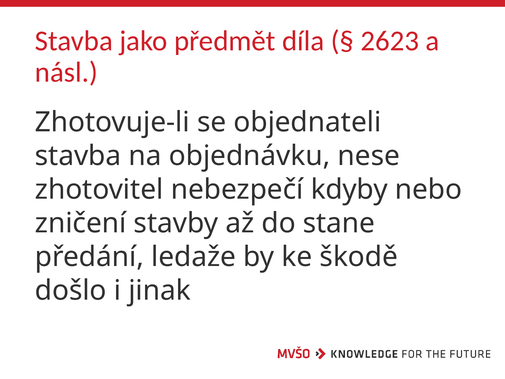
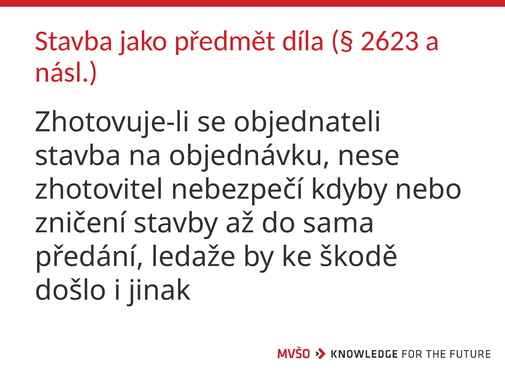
stane: stane -> sama
